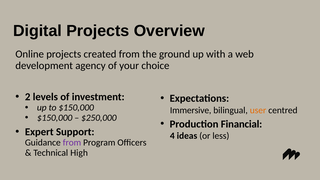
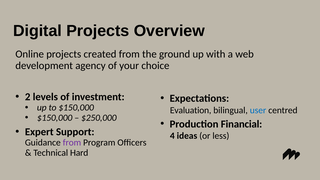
Immersive: Immersive -> Evaluation
user colour: orange -> blue
High: High -> Hard
